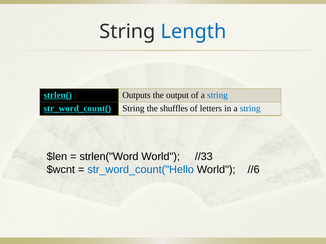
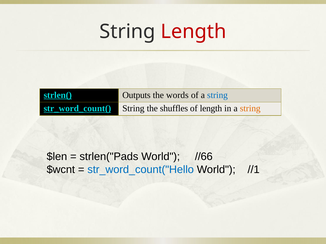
Length at (194, 32) colour: blue -> red
output: output -> words
of letters: letters -> length
string at (250, 109) colour: blue -> orange
strlen("Word: strlen("Word -> strlen("Pads
//33: //33 -> //66
//6: //6 -> //1
